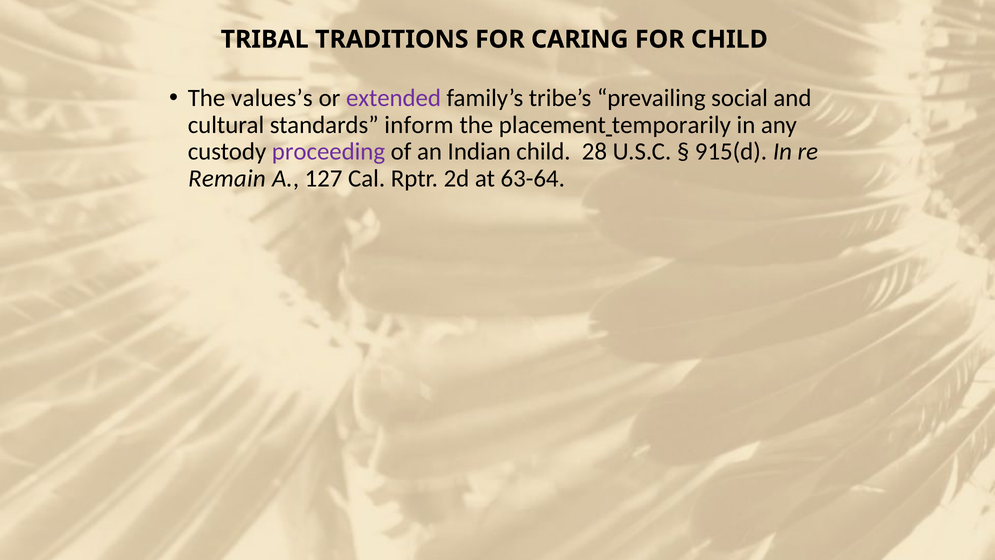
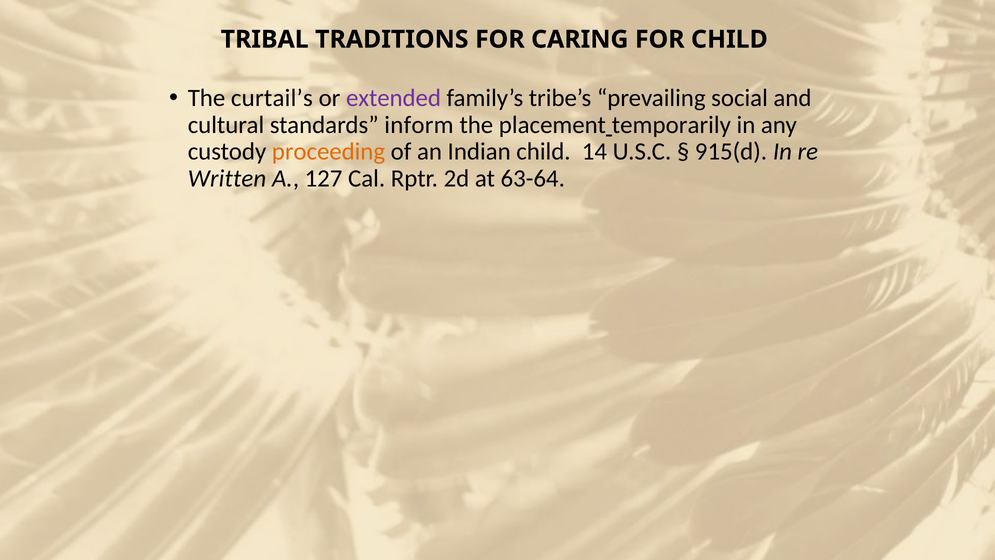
values’s: values’s -> curtail’s
proceeding colour: purple -> orange
28: 28 -> 14
Remain: Remain -> Written
